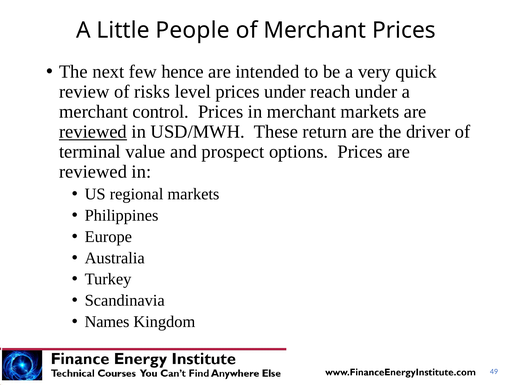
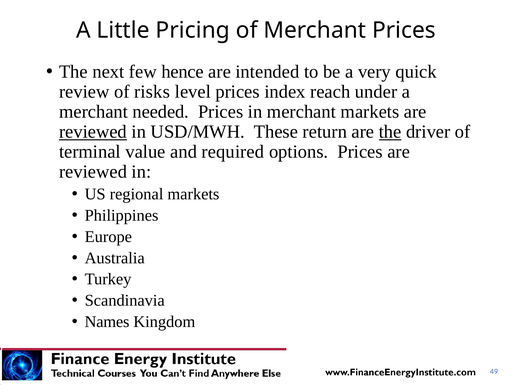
People: People -> Pricing
prices under: under -> index
control: control -> needed
the at (390, 132) underline: none -> present
prospect: prospect -> required
